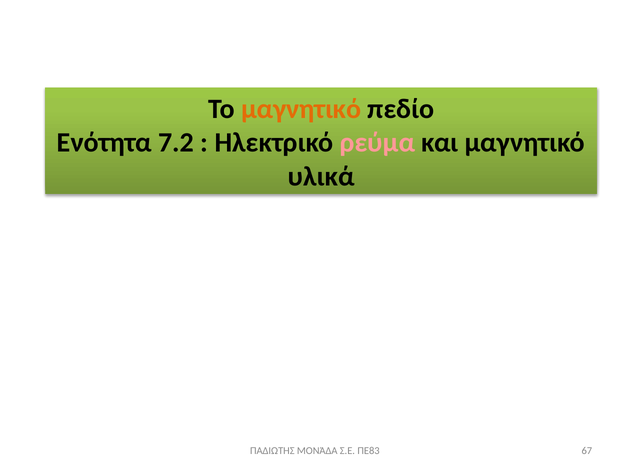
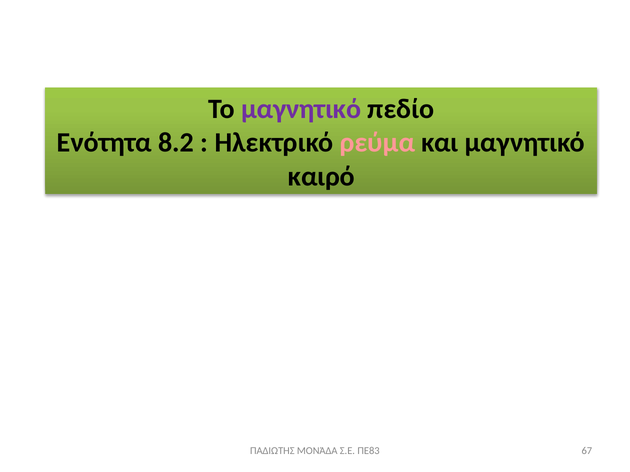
μαγνητικό at (301, 109) colour: orange -> purple
7.2: 7.2 -> 8.2
υλικά: υλικά -> καιρό
